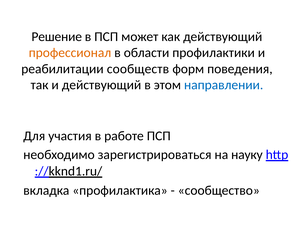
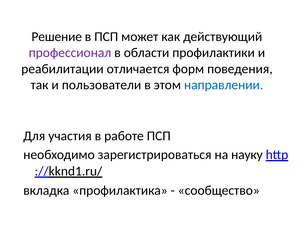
профессионал colour: orange -> purple
сообществ: сообществ -> отличается
и действующий: действующий -> пользователи
